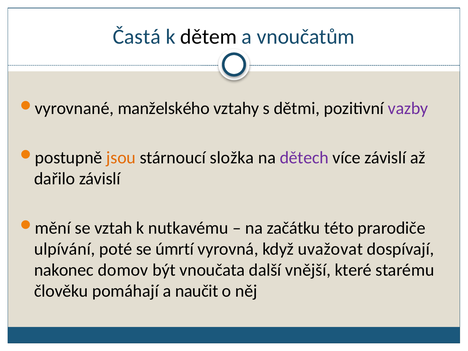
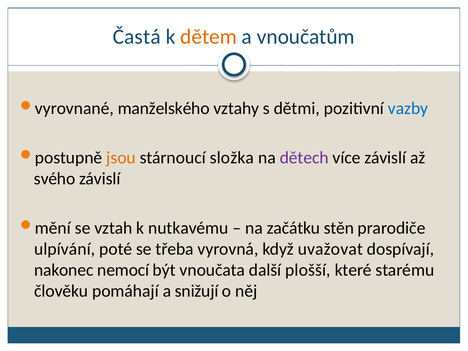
dětem colour: black -> orange
vazby colour: purple -> blue
dařilo: dařilo -> svého
této: této -> stěn
úmrtí: úmrtí -> třeba
domov: domov -> nemocí
vnější: vnější -> plošší
naučit: naučit -> snižují
